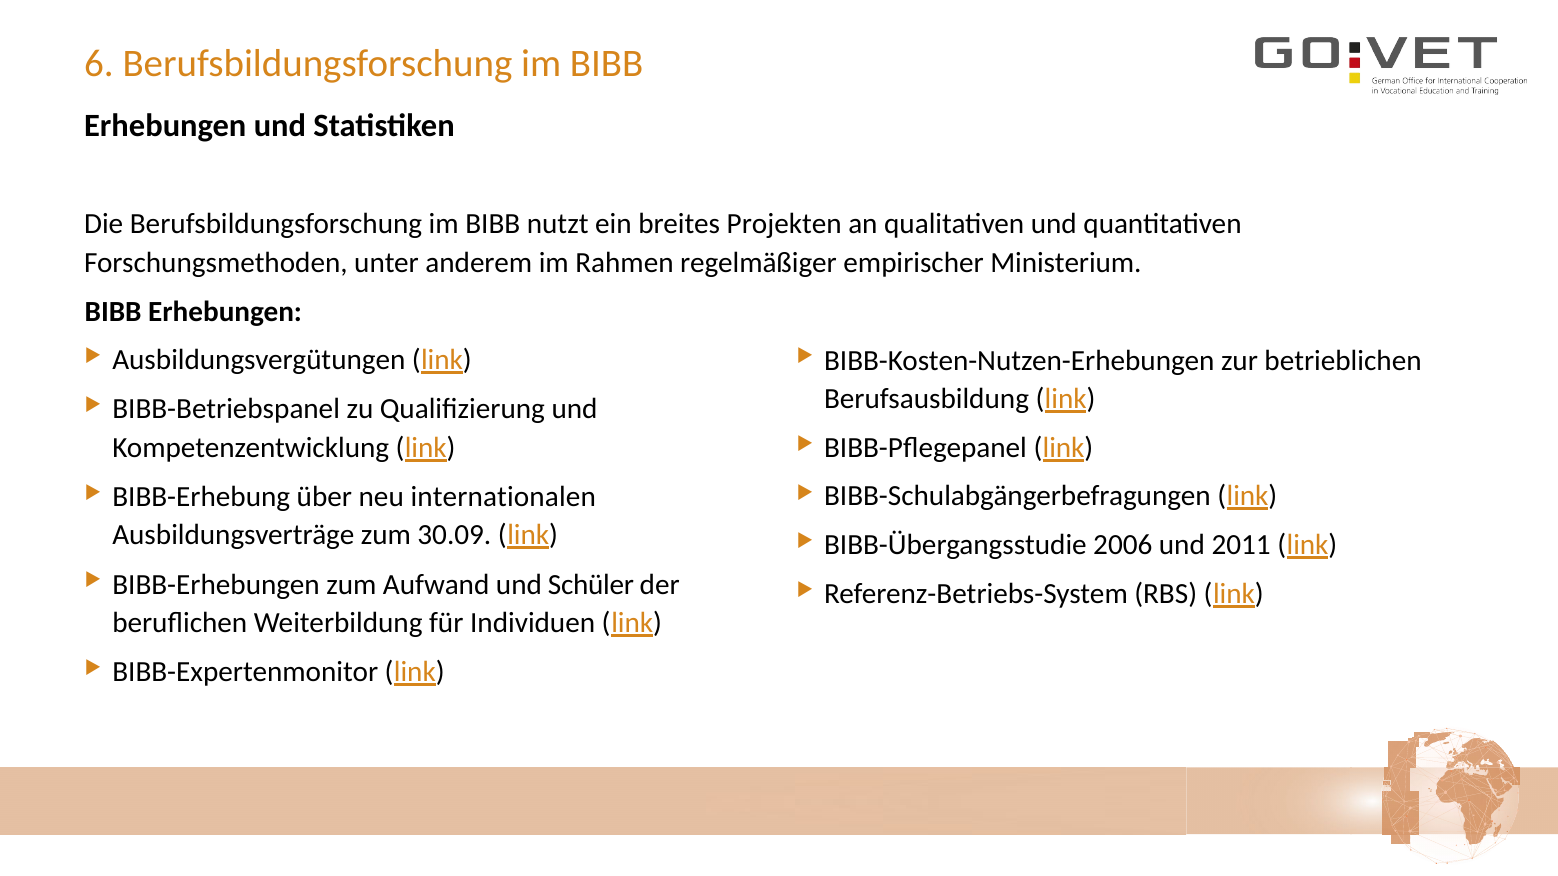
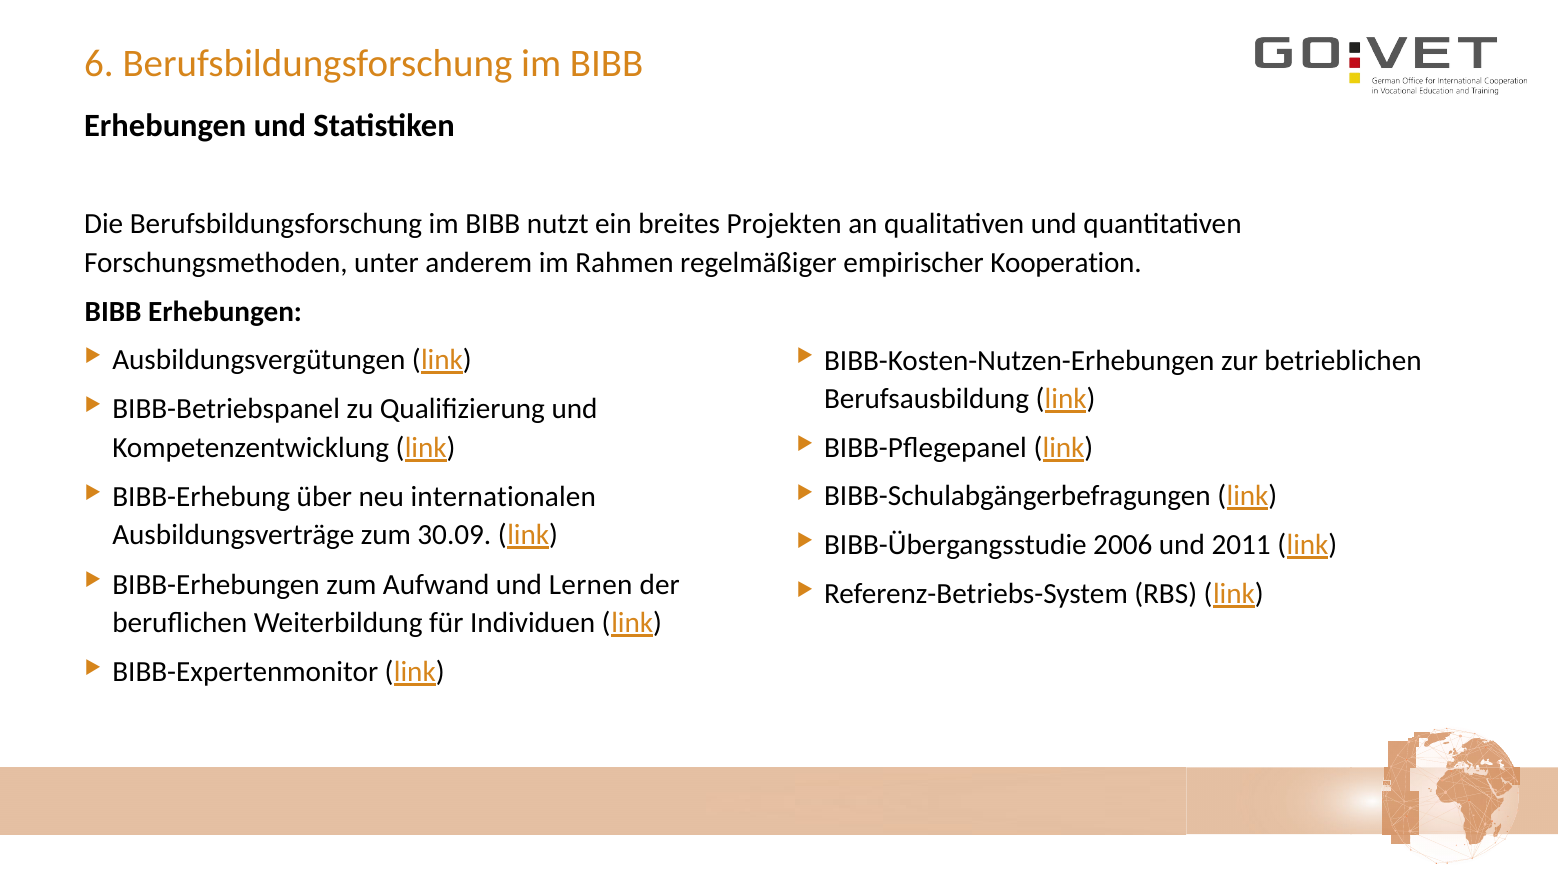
Ministerium: Ministerium -> Kooperation
Schüler: Schüler -> Lernen
